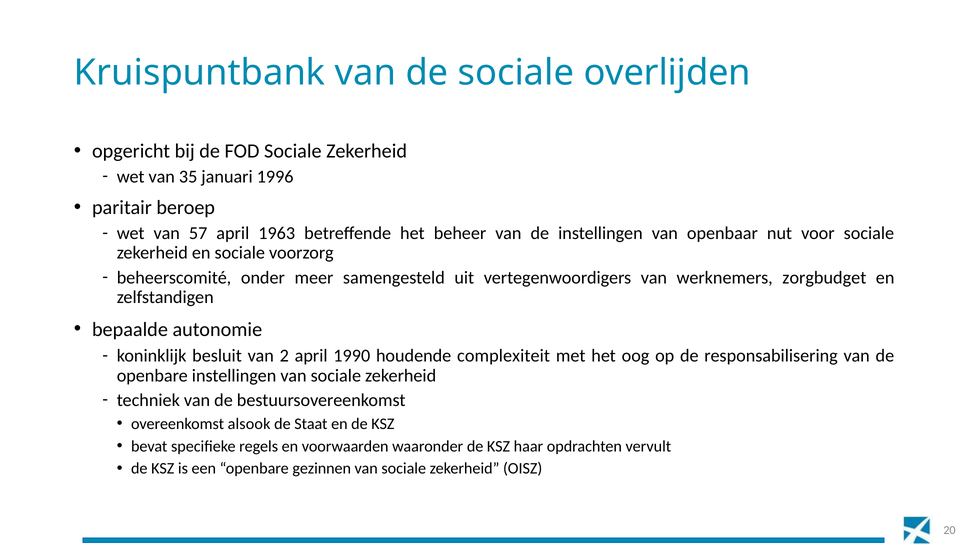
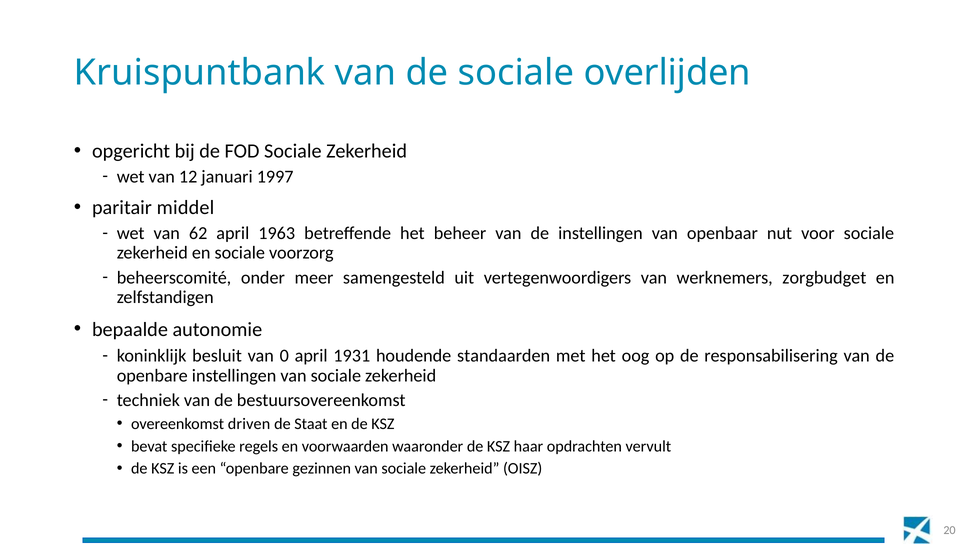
35: 35 -> 12
1996: 1996 -> 1997
beroep: beroep -> middel
57: 57 -> 62
2: 2 -> 0
1990: 1990 -> 1931
complexiteit: complexiteit -> standaarden
alsook: alsook -> driven
